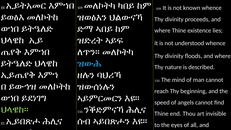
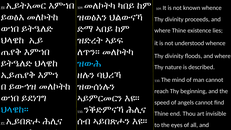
ህላዌከ። colour: light green -> light blue
